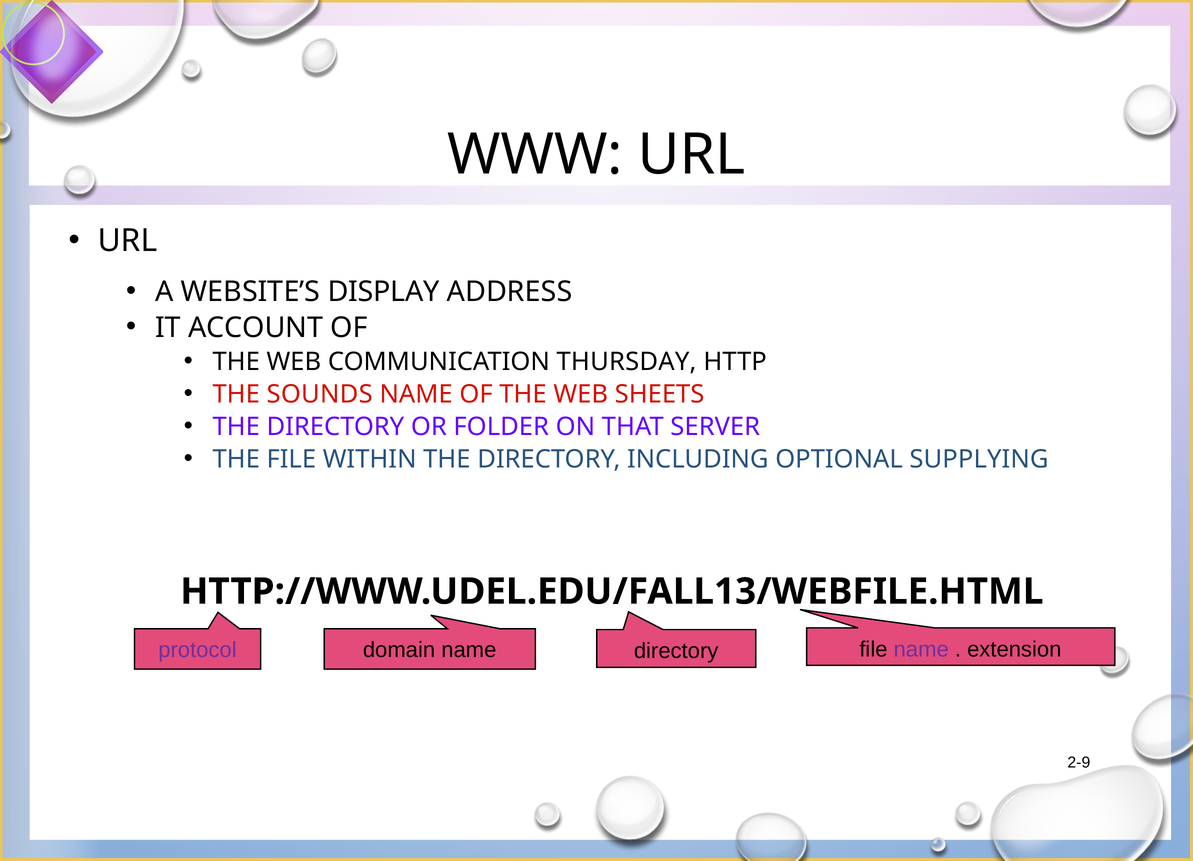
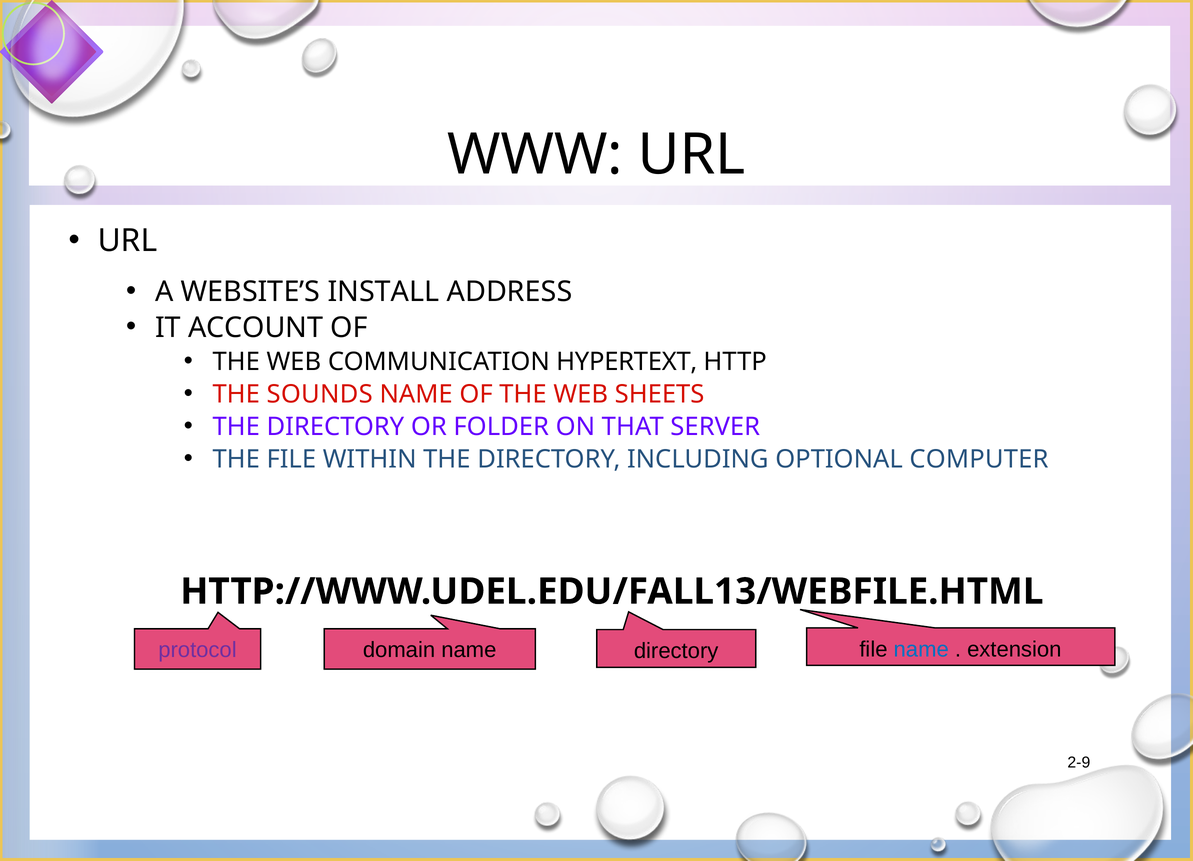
DISPLAY: DISPLAY -> INSTALL
THURSDAY: THURSDAY -> HYPERTEXT
SUPPLYING: SUPPLYING -> COMPUTER
name at (921, 650) colour: purple -> blue
